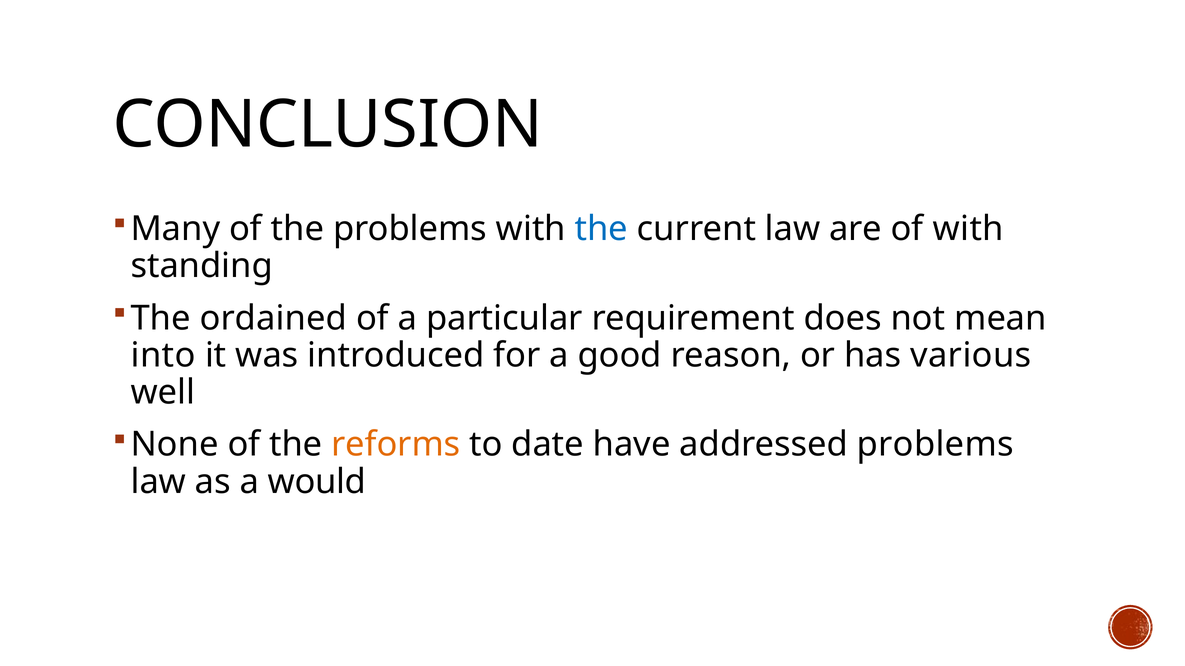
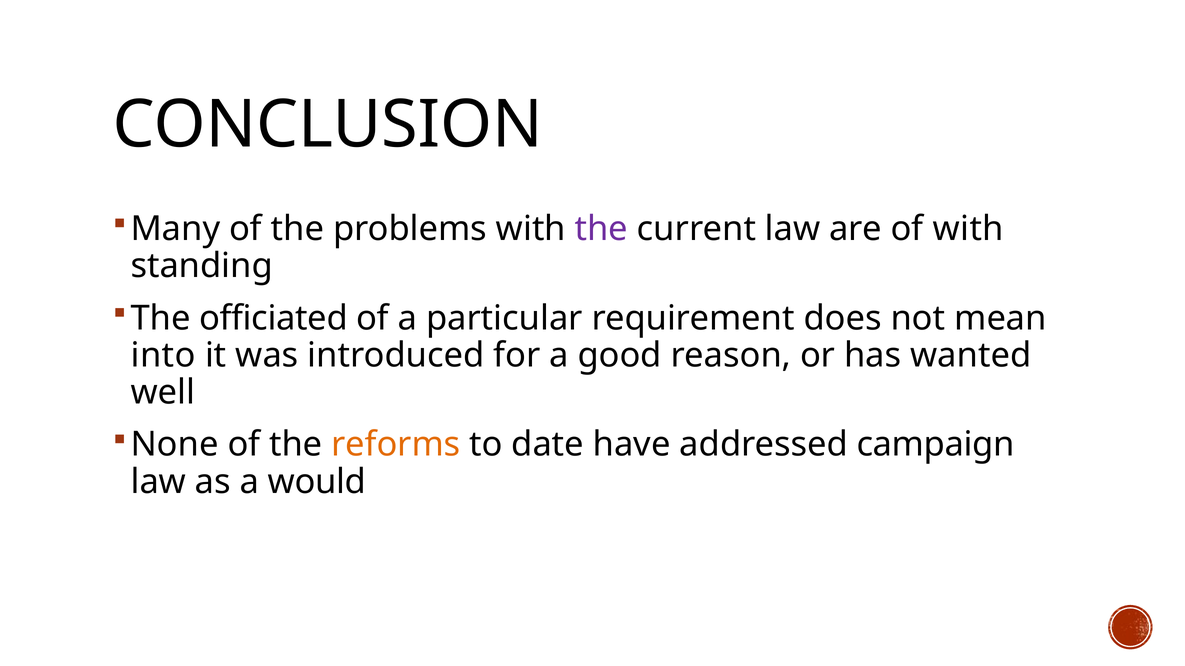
the at (601, 229) colour: blue -> purple
ordained: ordained -> officiated
various: various -> wanted
addressed problems: problems -> campaign
